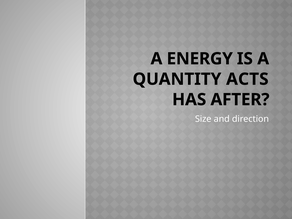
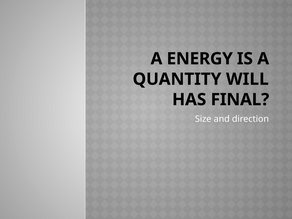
ACTS: ACTS -> WILL
AFTER: AFTER -> FINAL
